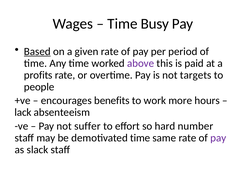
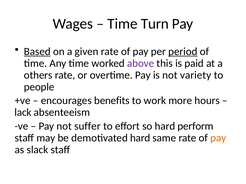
Busy: Busy -> Turn
period underline: none -> present
profits: profits -> others
targets: targets -> variety
number: number -> perform
demotivated time: time -> hard
pay at (218, 138) colour: purple -> orange
